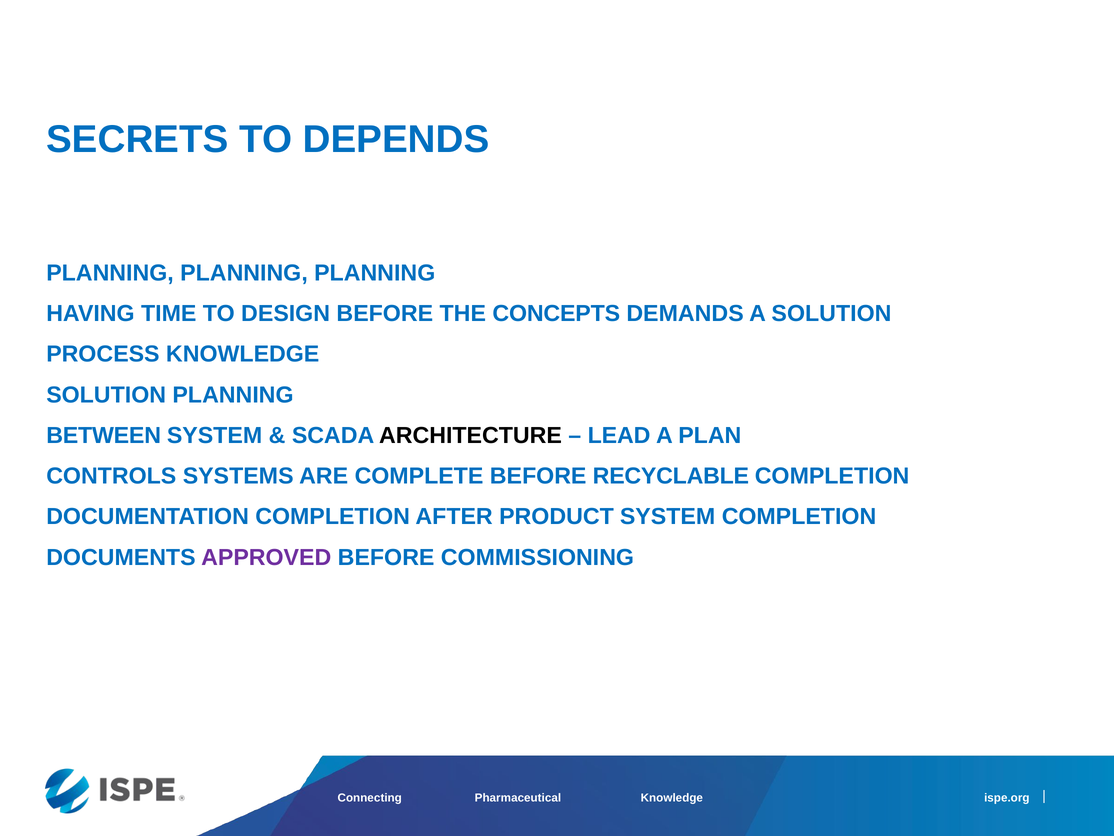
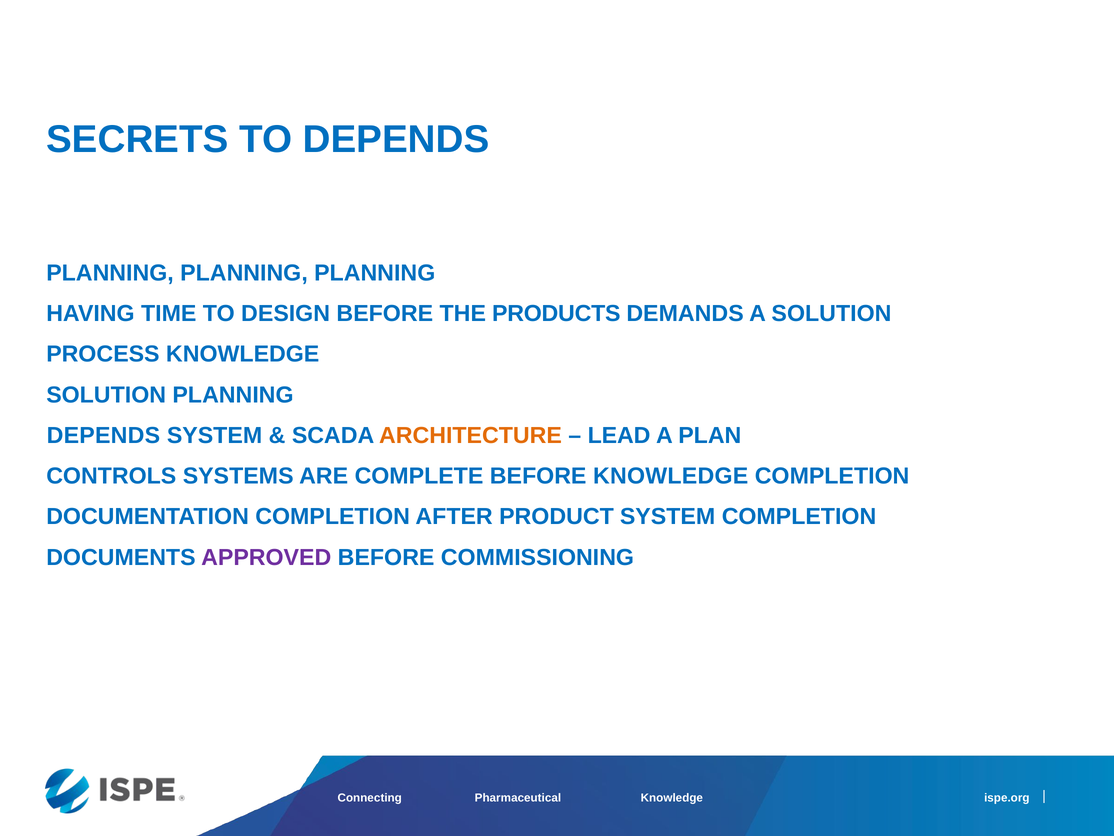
CONCEPTS: CONCEPTS -> PRODUCTS
BETWEEN at (104, 435): BETWEEN -> DEPENDS
ARCHITECTURE colour: black -> orange
BEFORE RECYCLABLE: RECYCLABLE -> KNOWLEDGE
